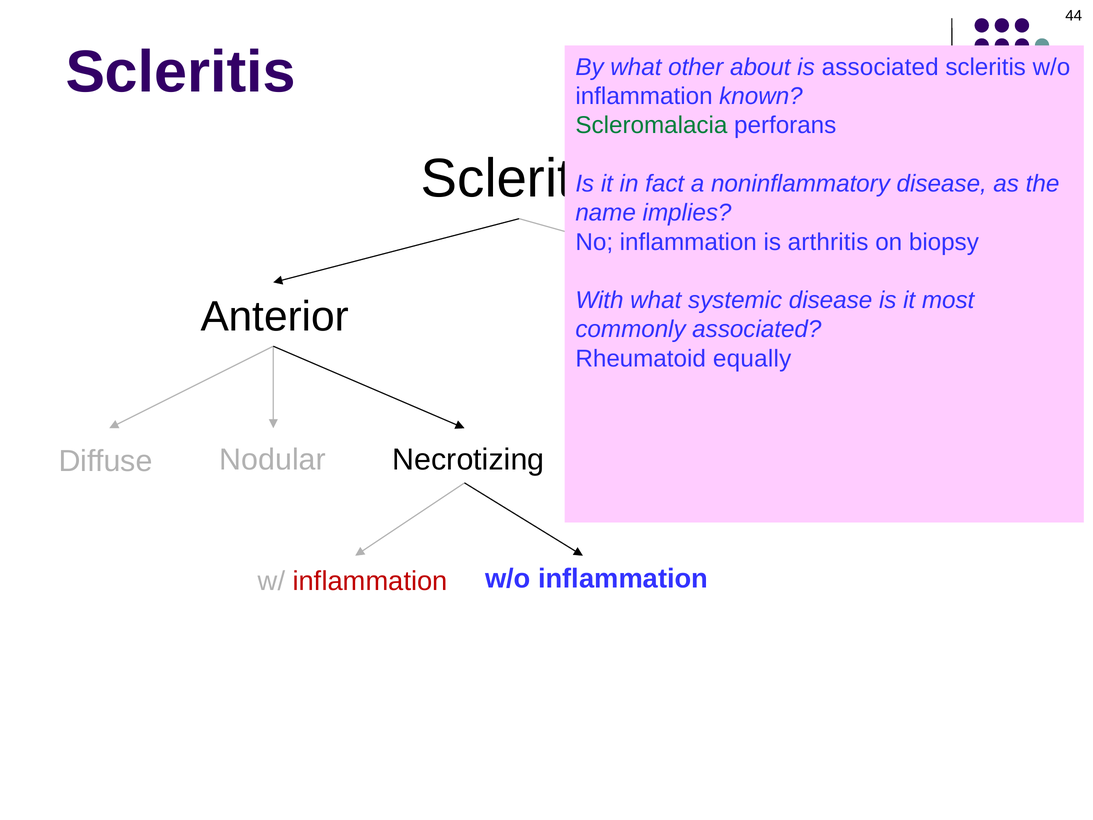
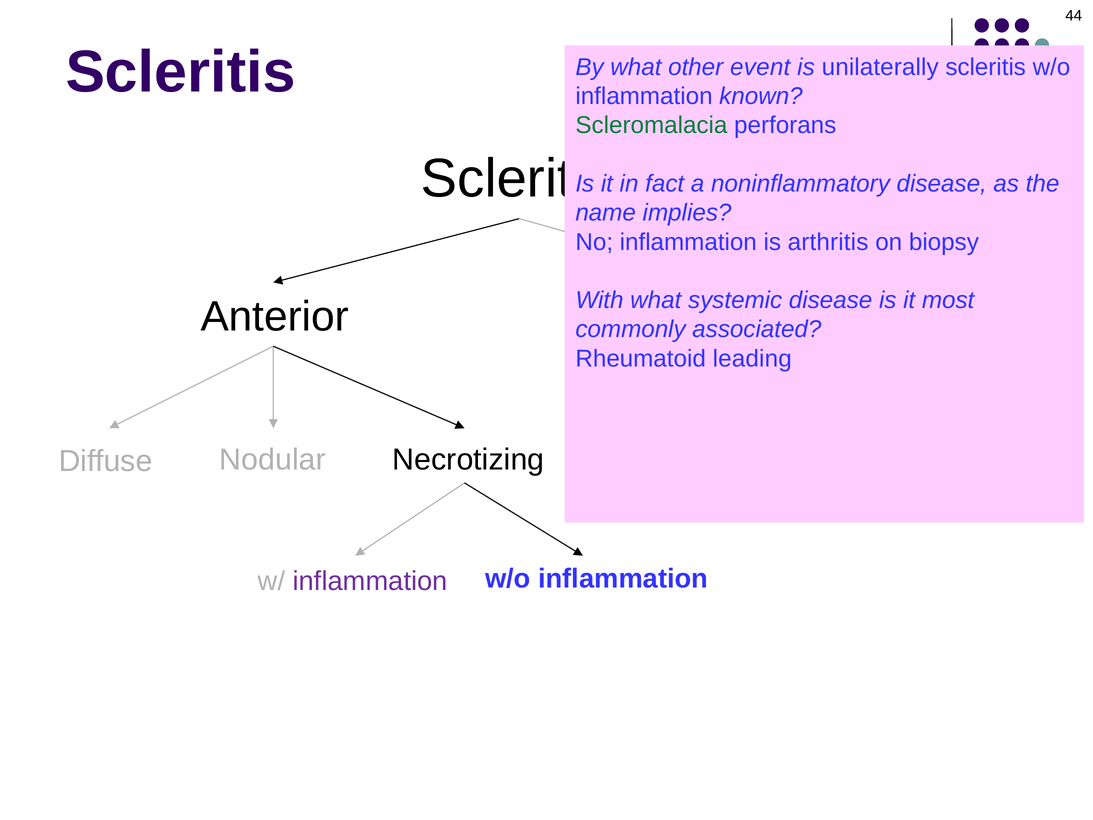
about: about -> event
is associated: associated -> unilaterally
equally: equally -> leading
inflammation at (370, 581) colour: red -> purple
